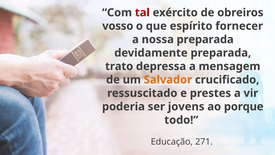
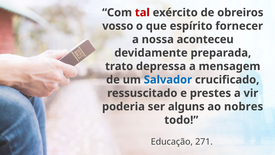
nossa preparada: preparada -> aconteceu
Salvador colour: orange -> blue
jovens: jovens -> alguns
porque: porque -> nobres
